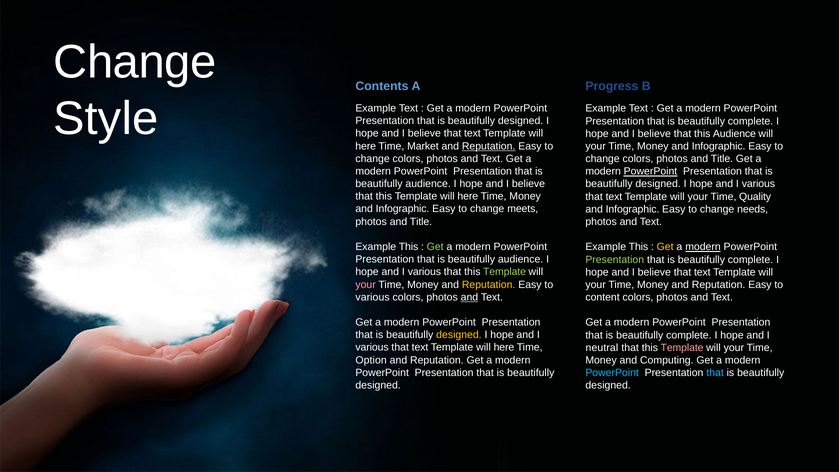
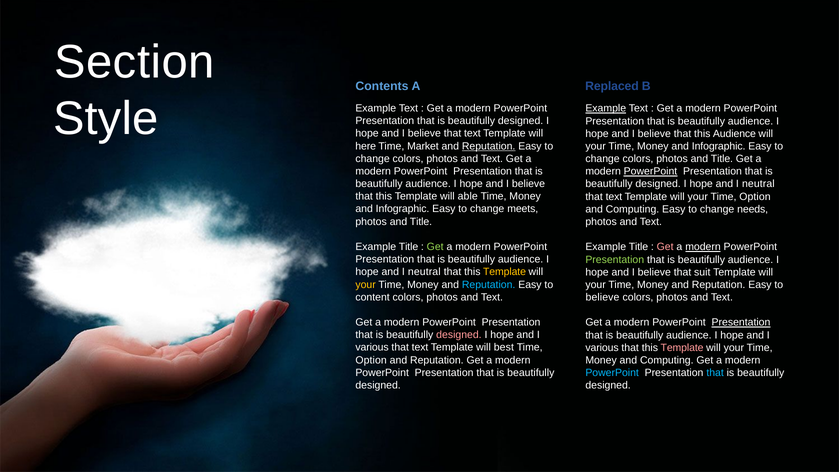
Change at (135, 62): Change -> Section
Progress: Progress -> Replaced
Example at (606, 108) underline: none -> present
complete at (751, 121): complete -> audience
various at (758, 184): various -> neutral
this Template will here: here -> able
your Time Quality: Quality -> Option
Infographic at (633, 209): Infographic -> Computing
This at (409, 247): This -> Title
This at (638, 247): This -> Title
Get at (665, 247) colour: yellow -> pink
complete at (751, 260): complete -> audience
various at (424, 272): various -> neutral
Template at (505, 272) colour: light green -> yellow
text at (702, 272): text -> suit
your at (366, 285) colour: pink -> yellow
Reputation at (489, 285) colour: yellow -> light blue
various at (373, 297): various -> content
and at (469, 297) underline: present -> none
content at (603, 297): content -> believe
Presentation at (741, 322) underline: none -> present
designed at (459, 335) colour: yellow -> pink
complete at (689, 335): complete -> audience
here at (504, 347): here -> best
neutral at (602, 348): neutral -> various
